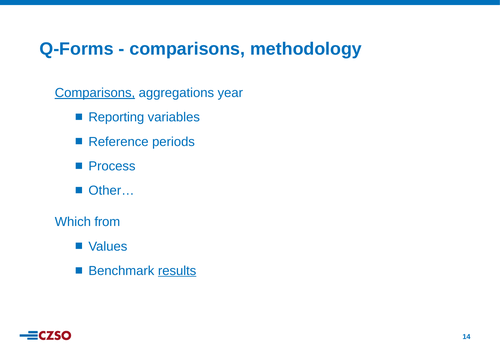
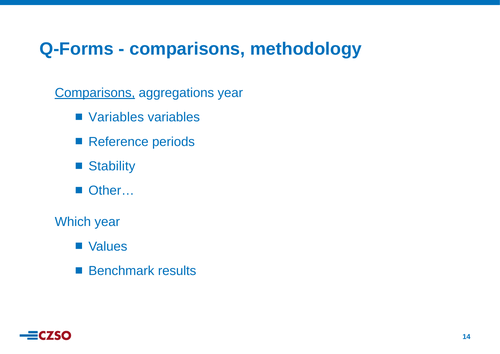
Reporting at (116, 117): Reporting -> Variables
Process: Process -> Stability
Which from: from -> year
results underline: present -> none
